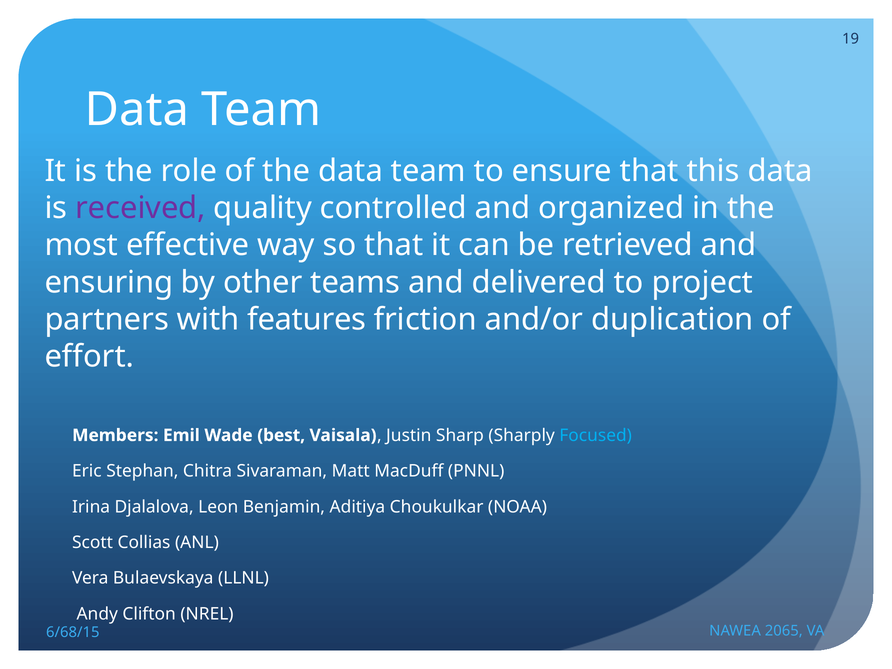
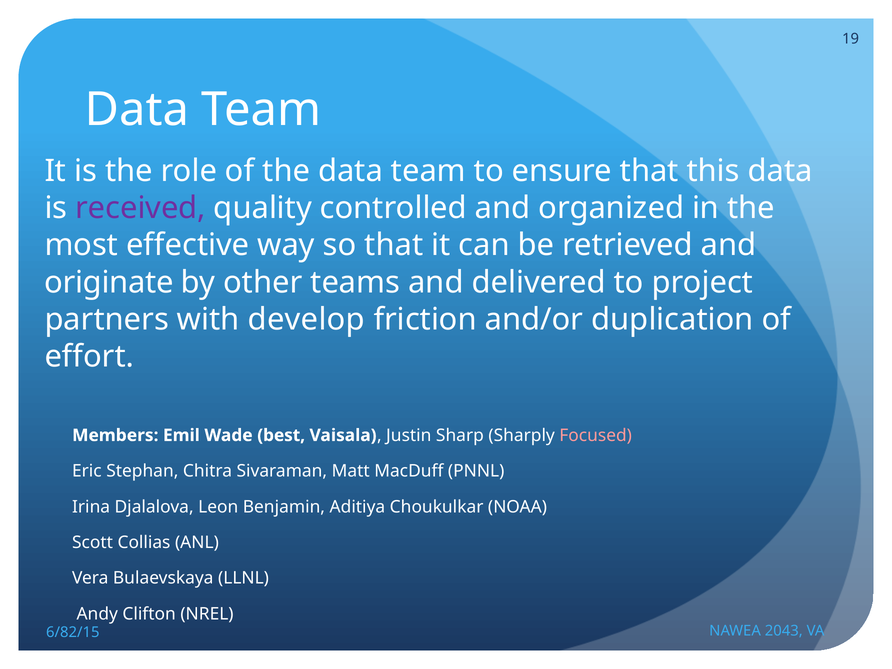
ensuring: ensuring -> originate
features: features -> develop
Focused colour: light blue -> pink
2065: 2065 -> 2043
6/68/15: 6/68/15 -> 6/82/15
